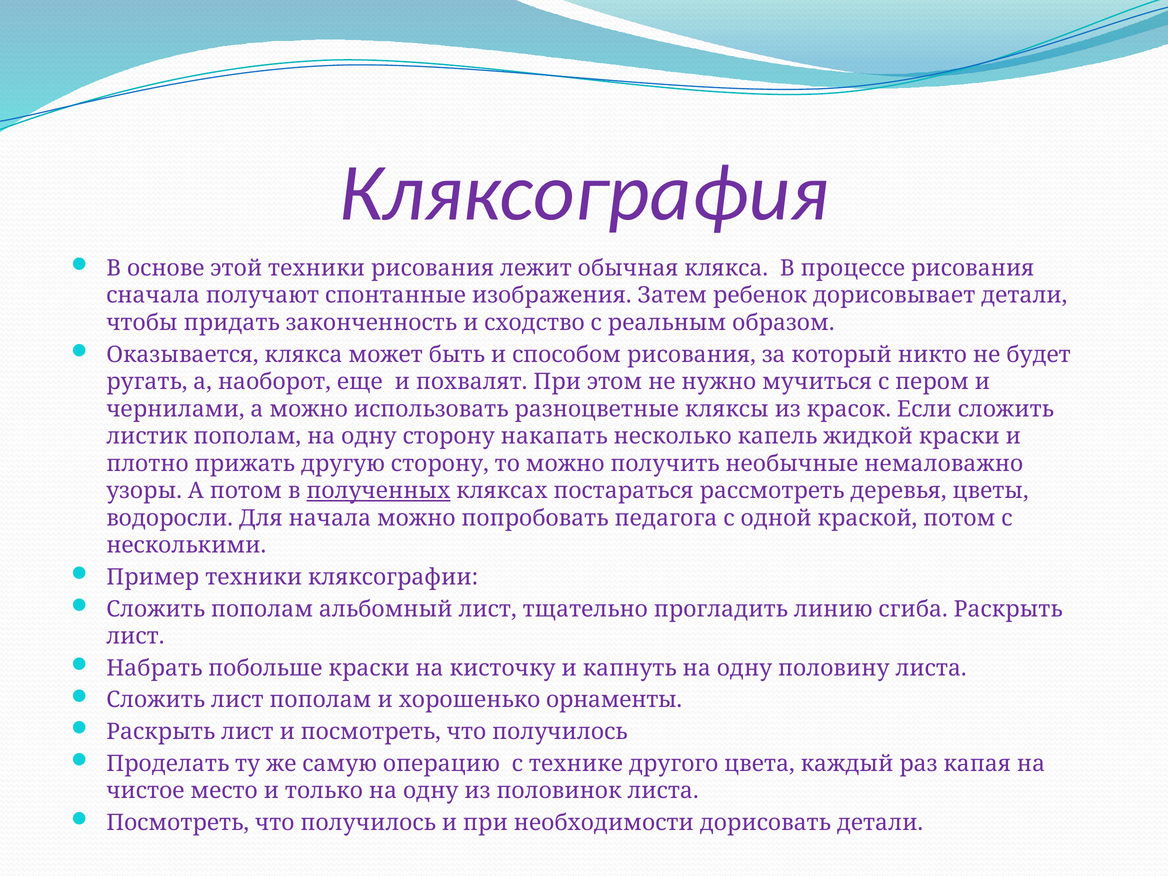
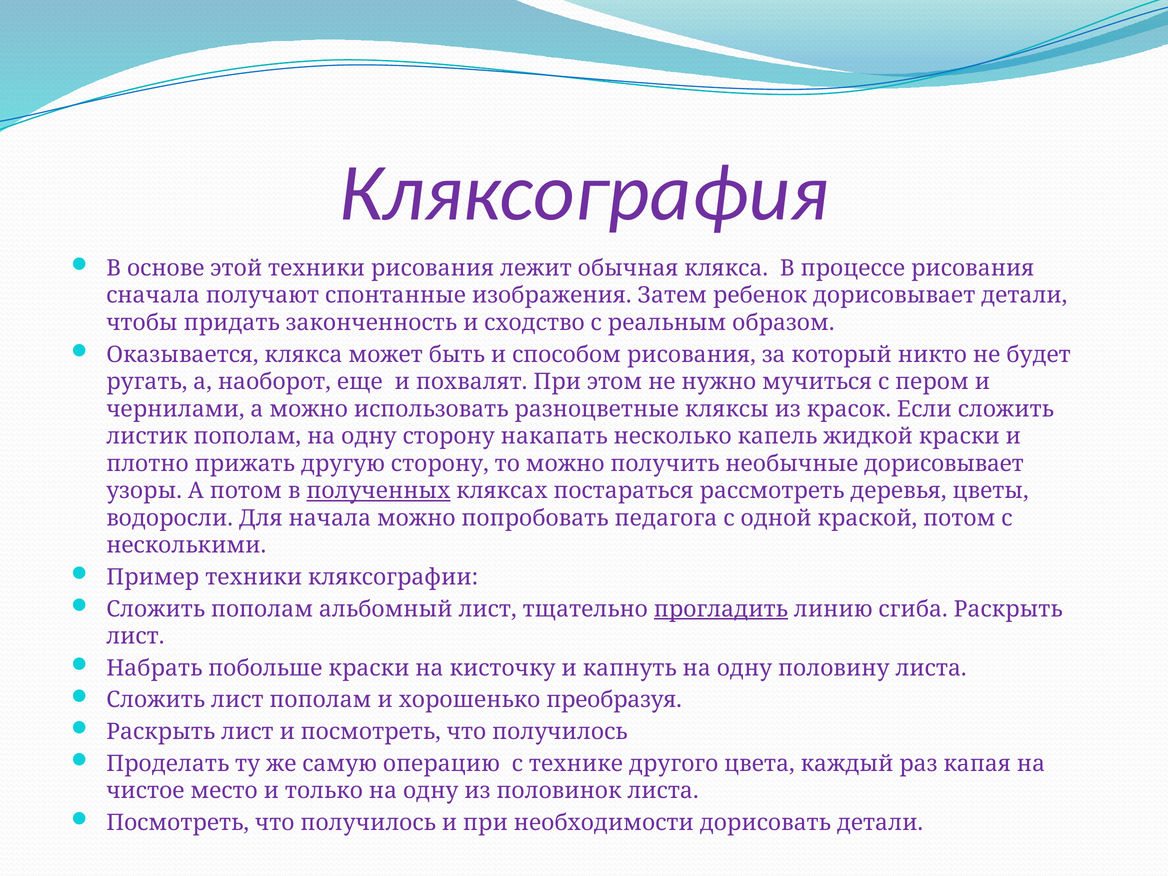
необычные немаловажно: немаловажно -> дорисовывает
прогладить underline: none -> present
орнаменты: орнаменты -> преобразуя
